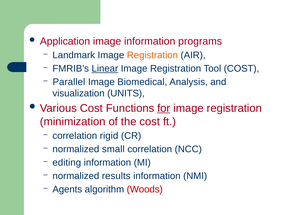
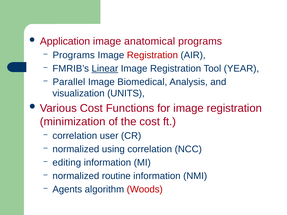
image information: information -> anatomical
Landmark at (74, 55): Landmark -> Programs
Registration at (152, 55) colour: orange -> red
Tool COST: COST -> YEAR
for underline: present -> none
rigid: rigid -> user
small: small -> using
results: results -> routine
